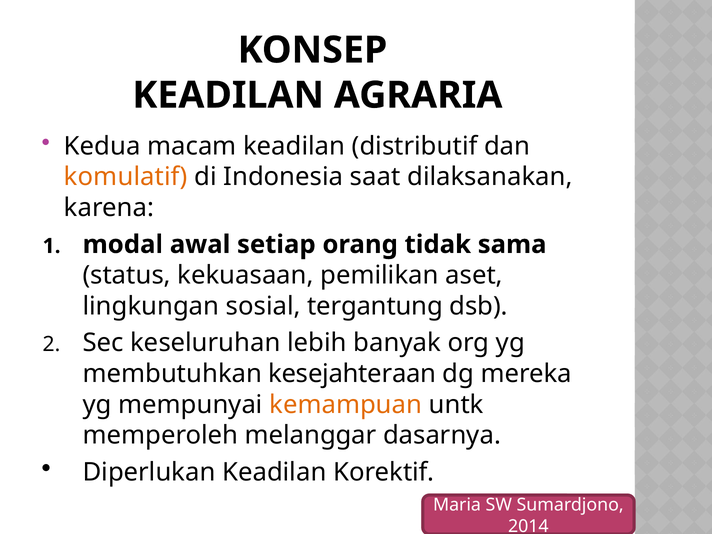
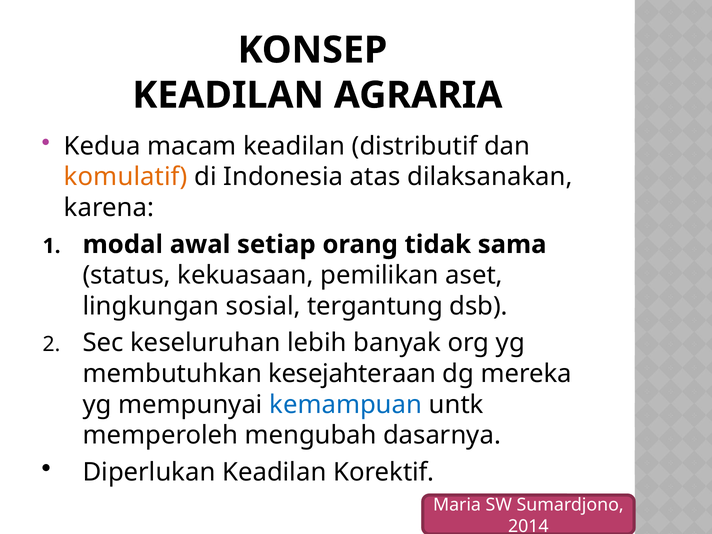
saat: saat -> atas
kemampuan colour: orange -> blue
melanggar: melanggar -> mengubah
